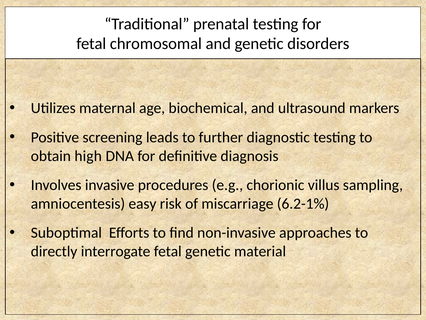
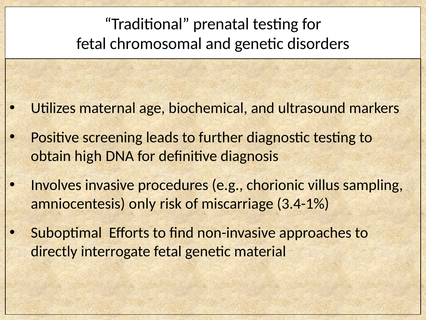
easy: easy -> only
6.2-1%: 6.2-1% -> 3.4-1%
